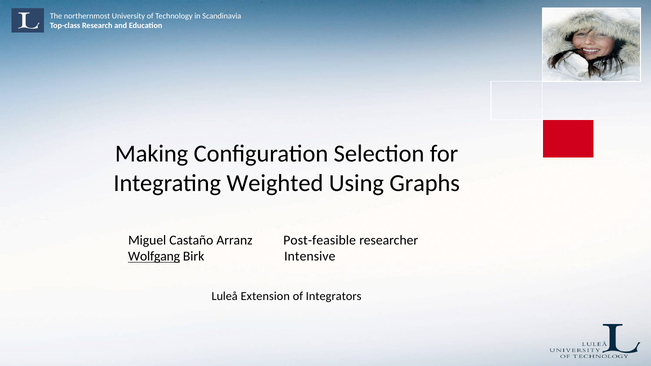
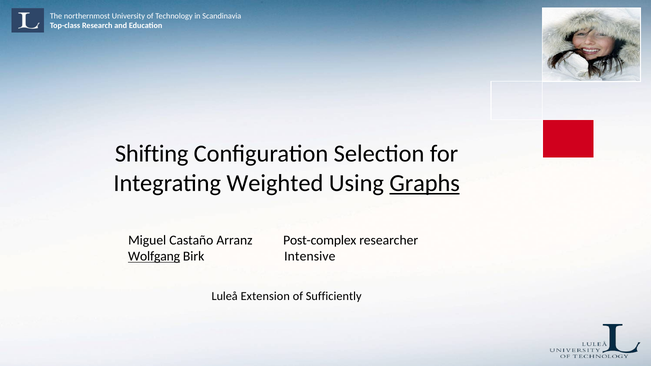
Making: Making -> Shifting
Graphs underline: none -> present
Post-feasible: Post-feasible -> Post-complex
Integrators: Integrators -> Sufficiently
